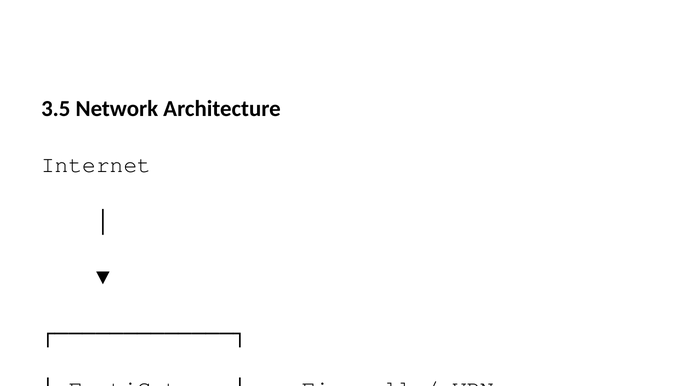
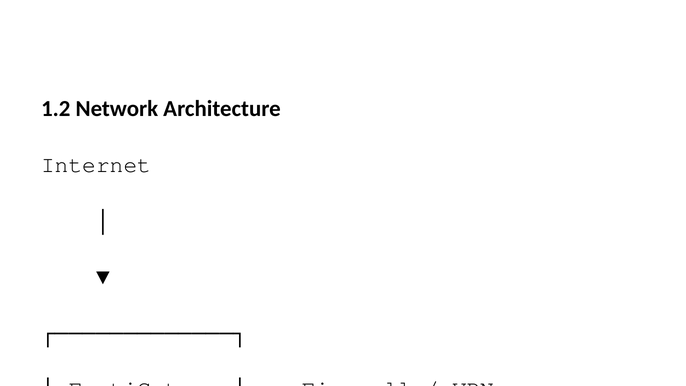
3.5: 3.5 -> 1.2
